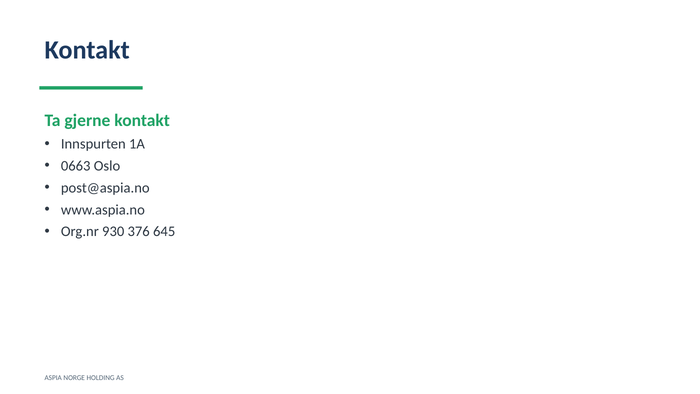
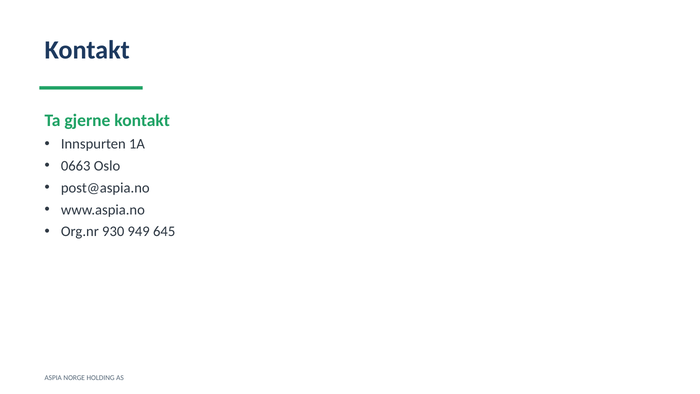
376: 376 -> 949
